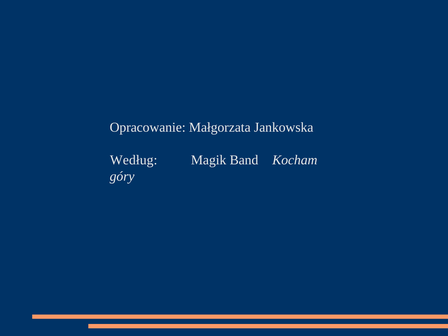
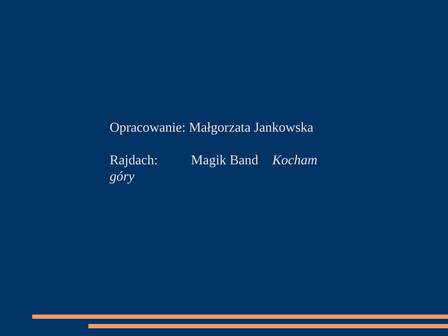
Według: Według -> Rajdach
